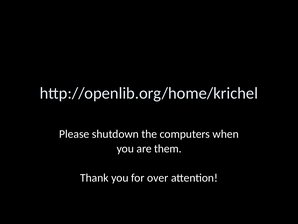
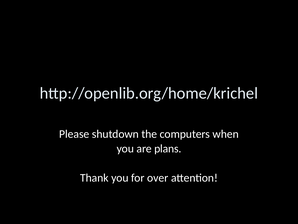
them: them -> plans
